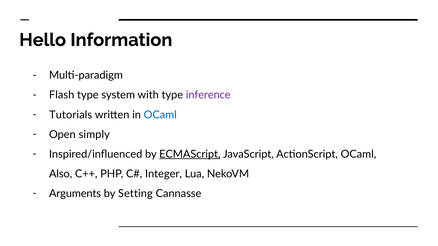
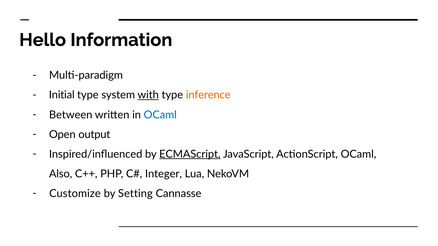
Flash: Flash -> Initial
with underline: none -> present
inference colour: purple -> orange
Tutorials: Tutorials -> Between
simply: simply -> output
Arguments: Arguments -> Customize
